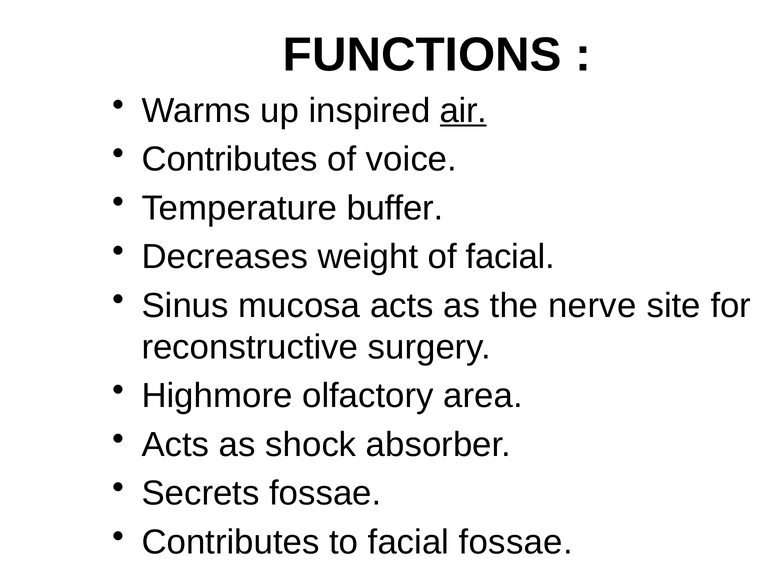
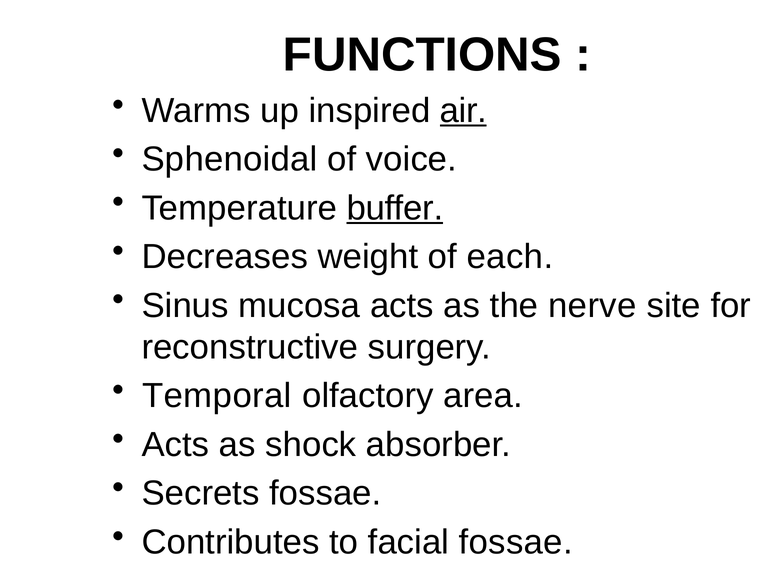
Contributes at (230, 159): Contributes -> Sphenoidal
buffer underline: none -> present
of facial: facial -> each
Highmore: Highmore -> Temporal
